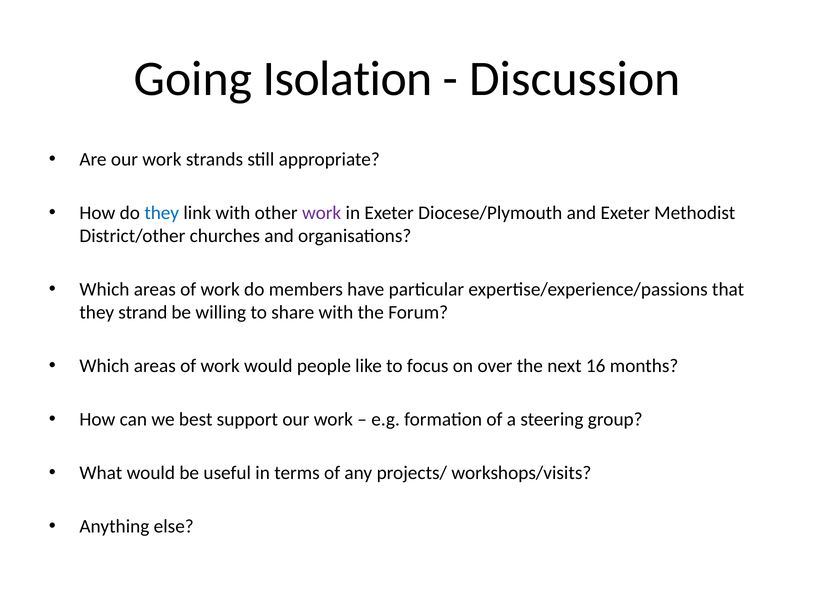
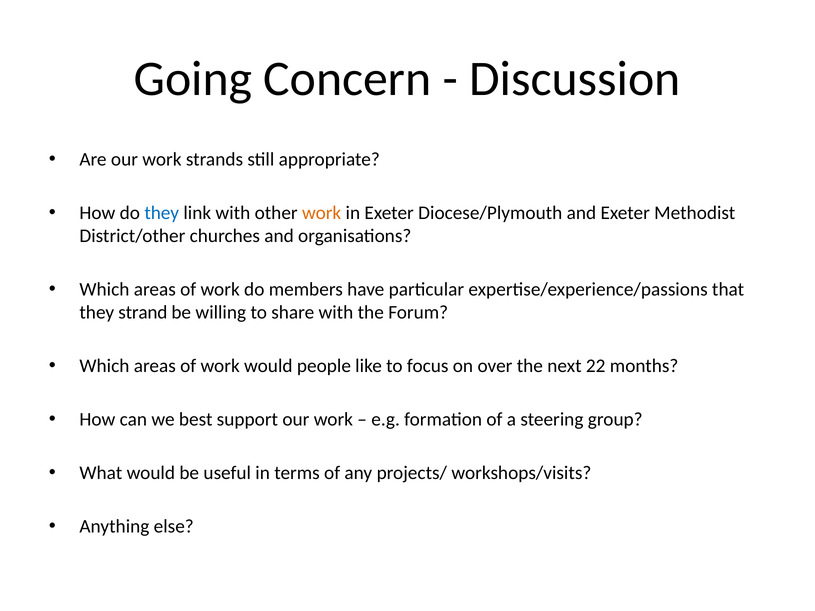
Isolation: Isolation -> Concern
work at (322, 213) colour: purple -> orange
16: 16 -> 22
